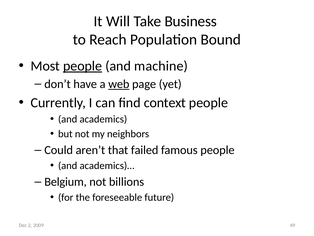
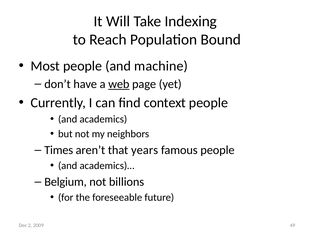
Business: Business -> Indexing
people at (83, 66) underline: present -> none
Could: Could -> Times
failed: failed -> years
